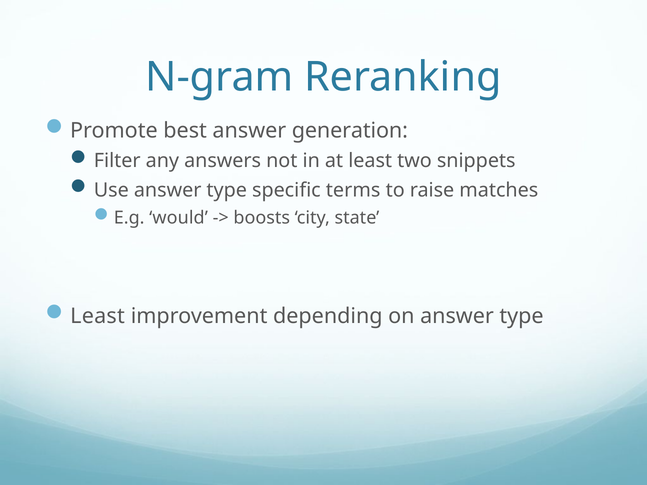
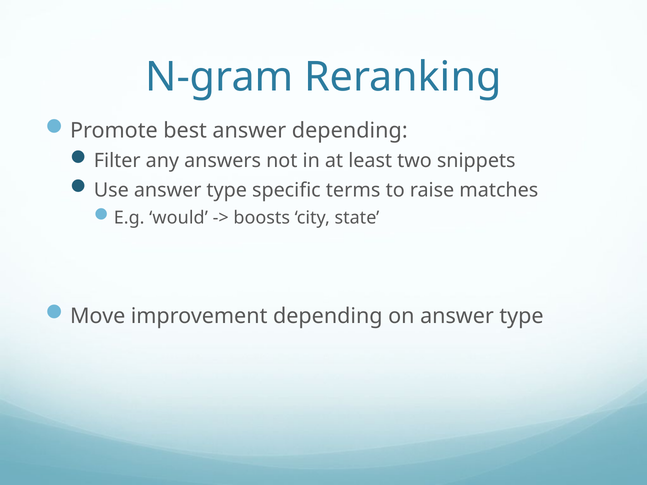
answer generation: generation -> depending
Least at (98, 316): Least -> Move
